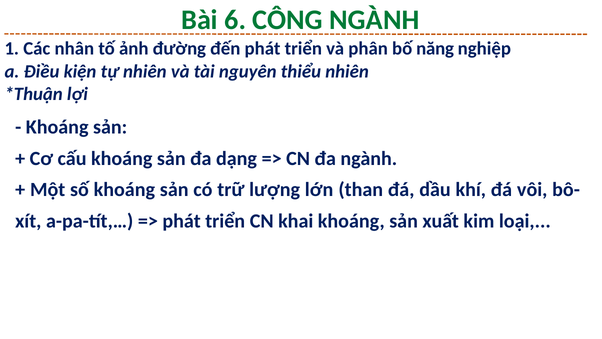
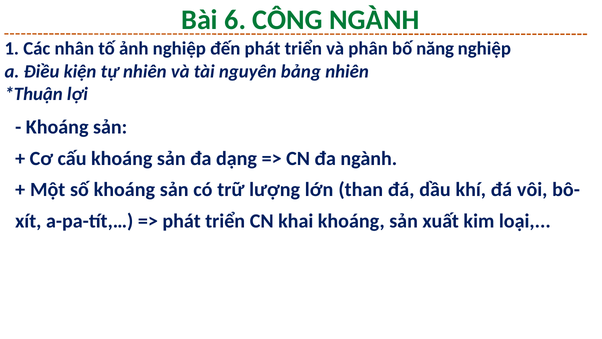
ảnh đường: đường -> nghiệp
thiểu: thiểu -> bảng
